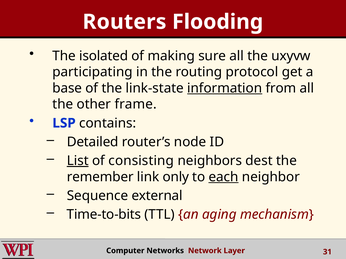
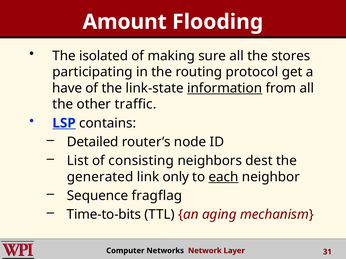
Routers: Routers -> Amount
uxyvw: uxyvw -> stores
base: base -> have
frame: frame -> traffic
LSP underline: none -> present
List underline: present -> none
remember: remember -> generated
external: external -> fragflag
